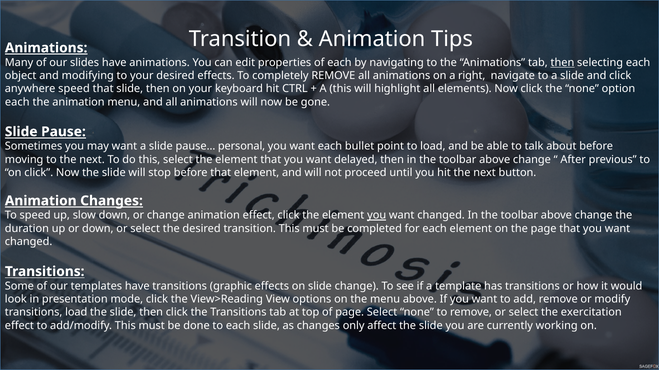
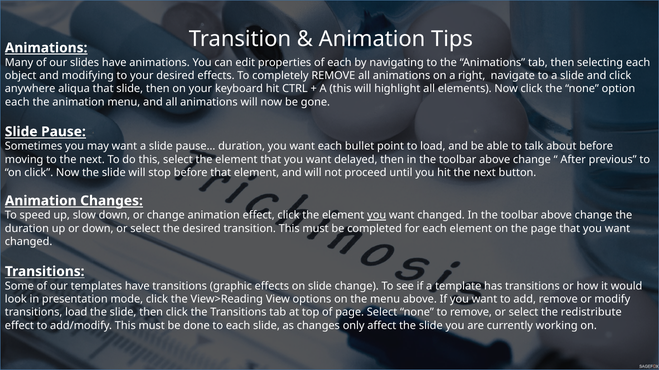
then at (562, 63) underline: present -> none
anywhere speed: speed -> aliqua
pause… personal: personal -> duration
exercitation: exercitation -> redistribute
